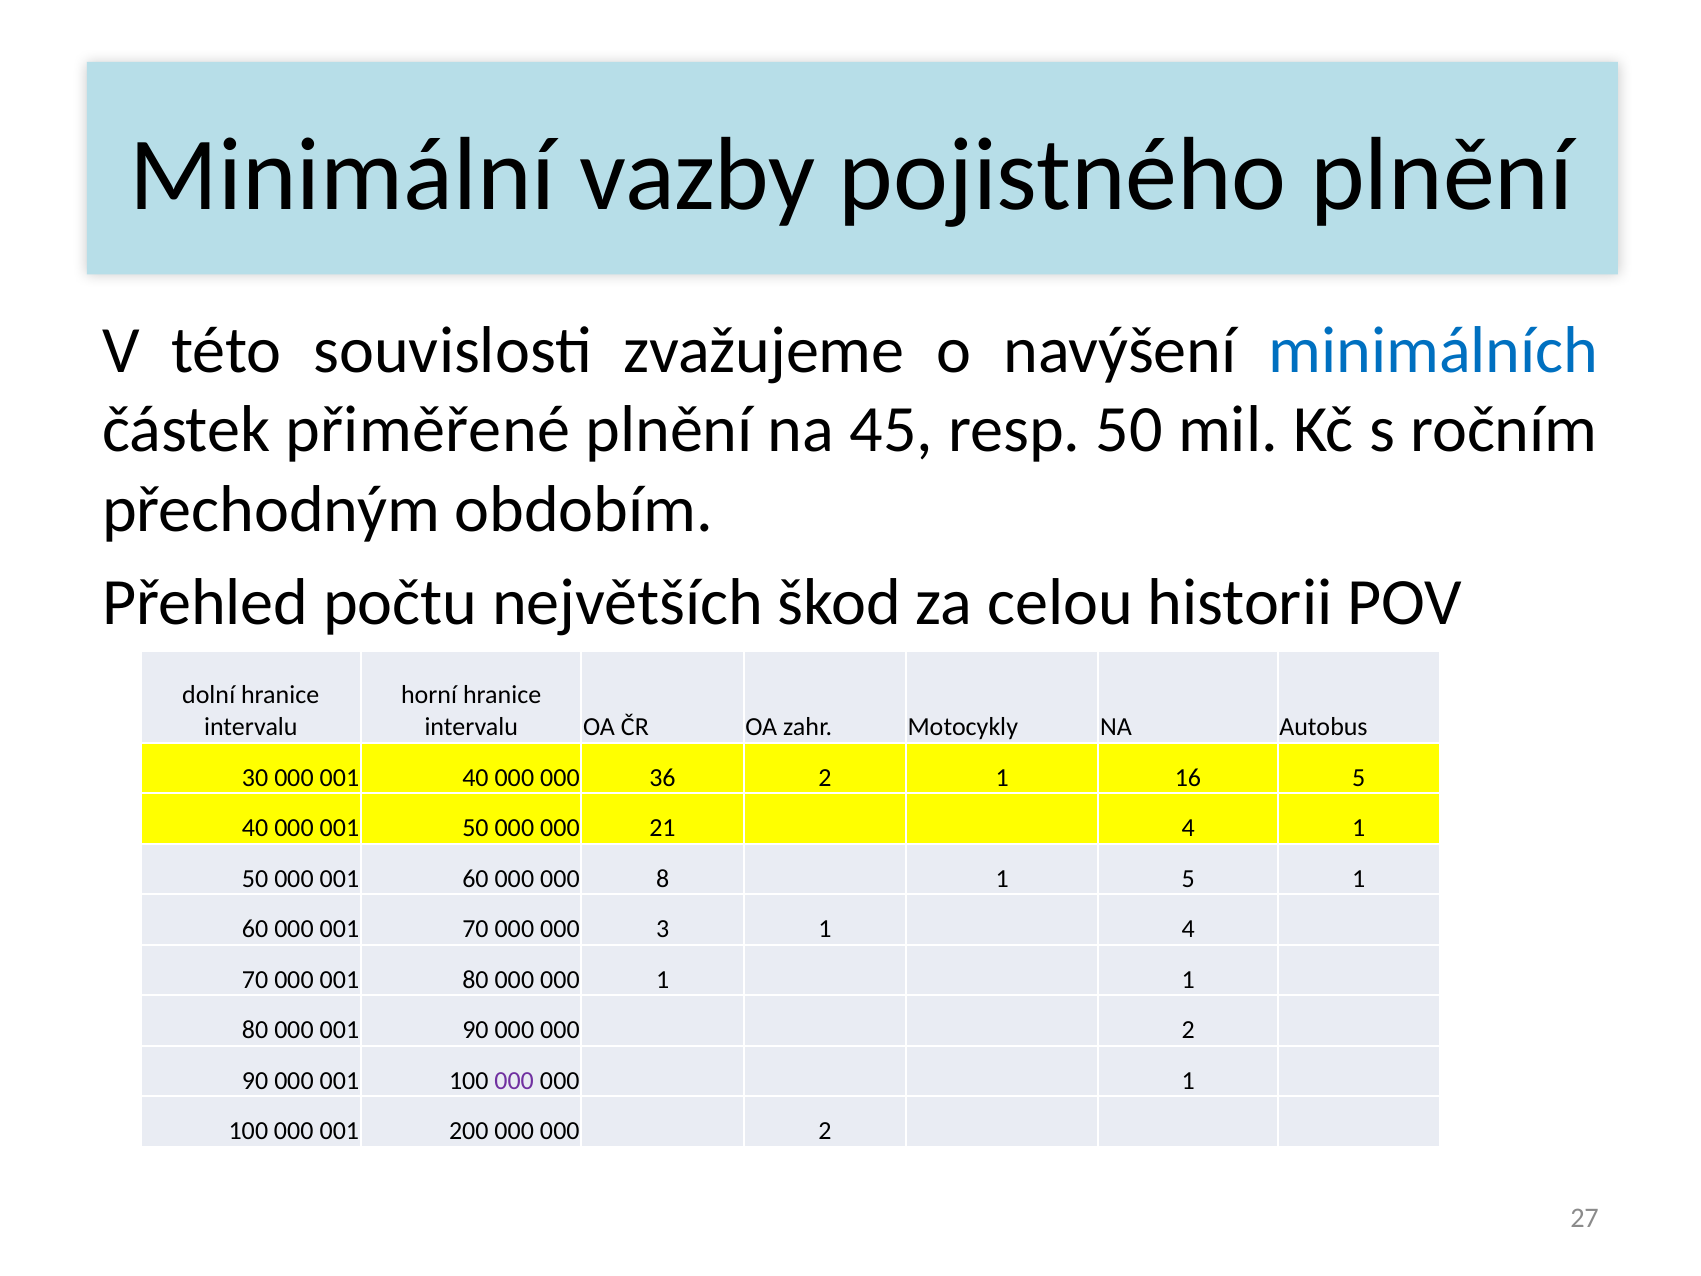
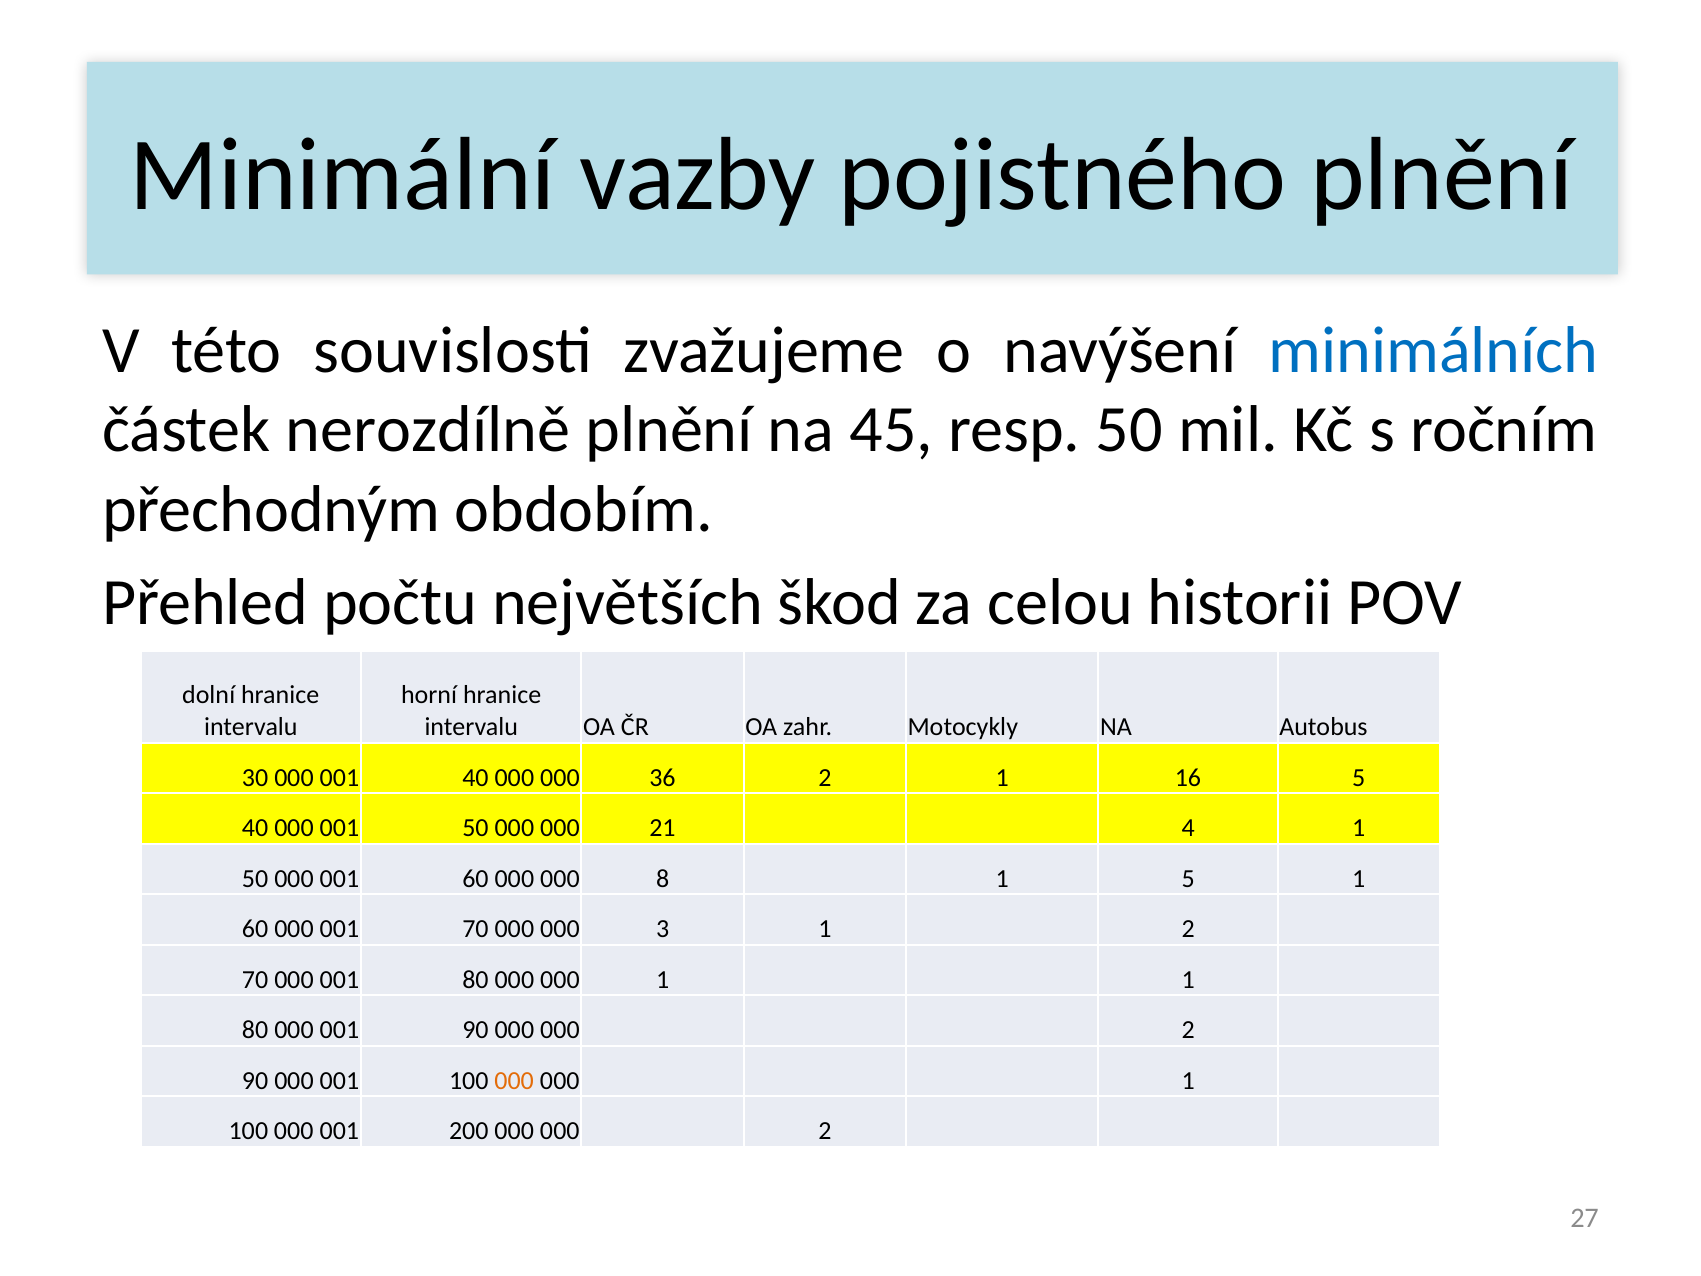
přiměřené: přiměřené -> nerozdílně
1 4: 4 -> 2
000 at (514, 1080) colour: purple -> orange
